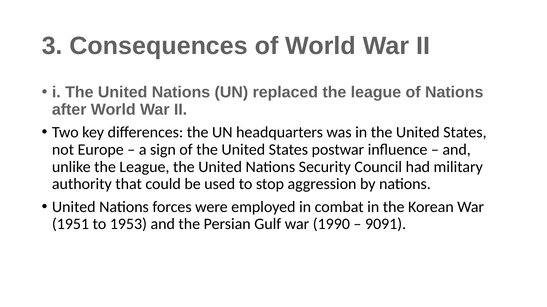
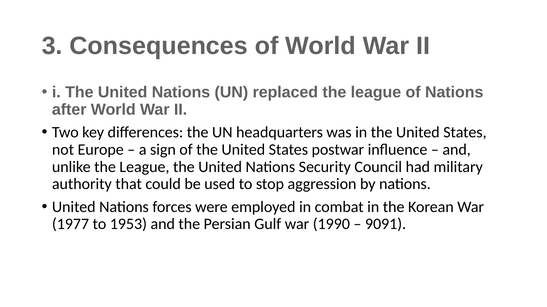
1951: 1951 -> 1977
